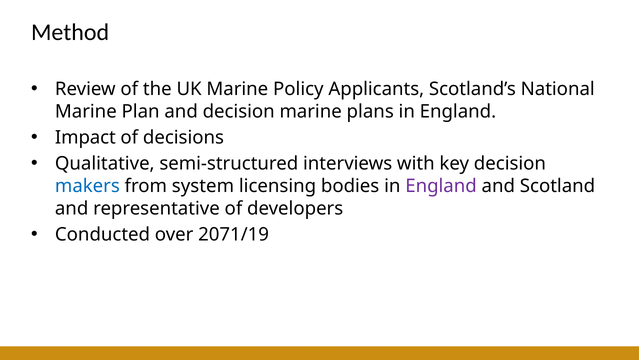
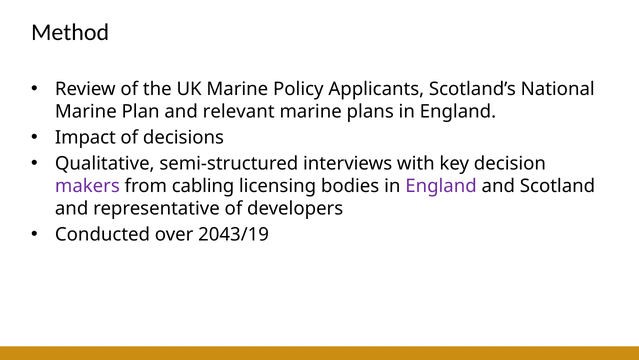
and decision: decision -> relevant
makers colour: blue -> purple
system: system -> cabling
2071/19: 2071/19 -> 2043/19
